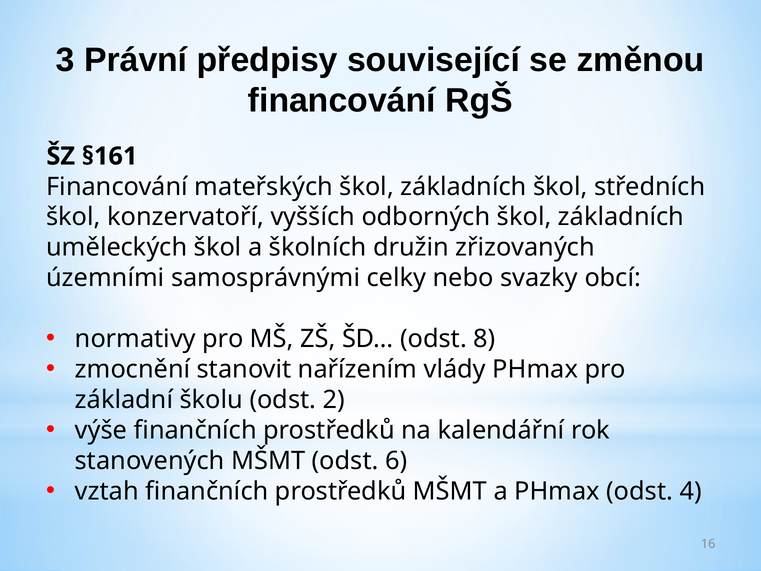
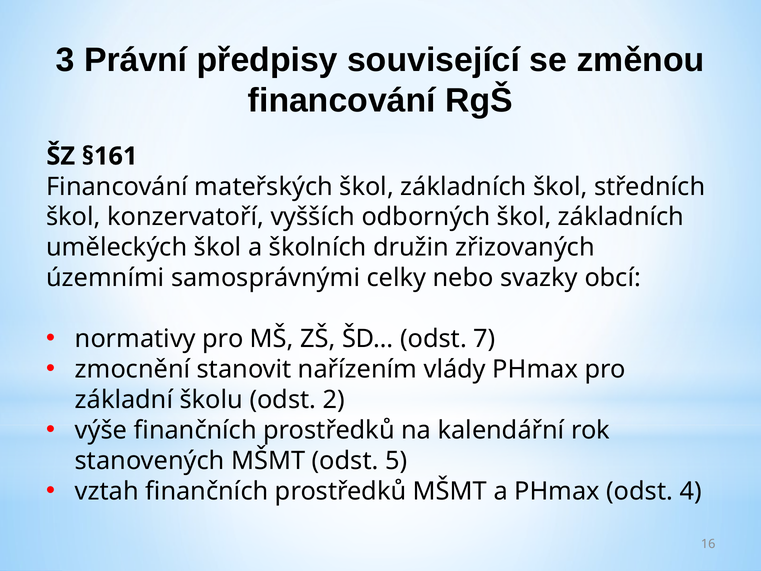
8: 8 -> 7
6: 6 -> 5
